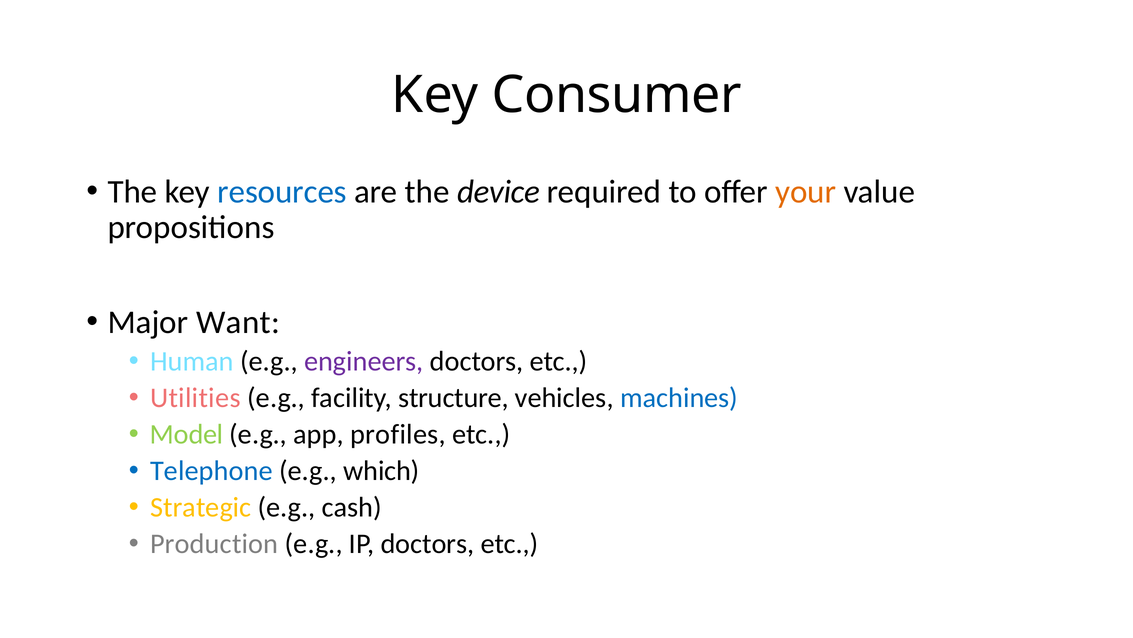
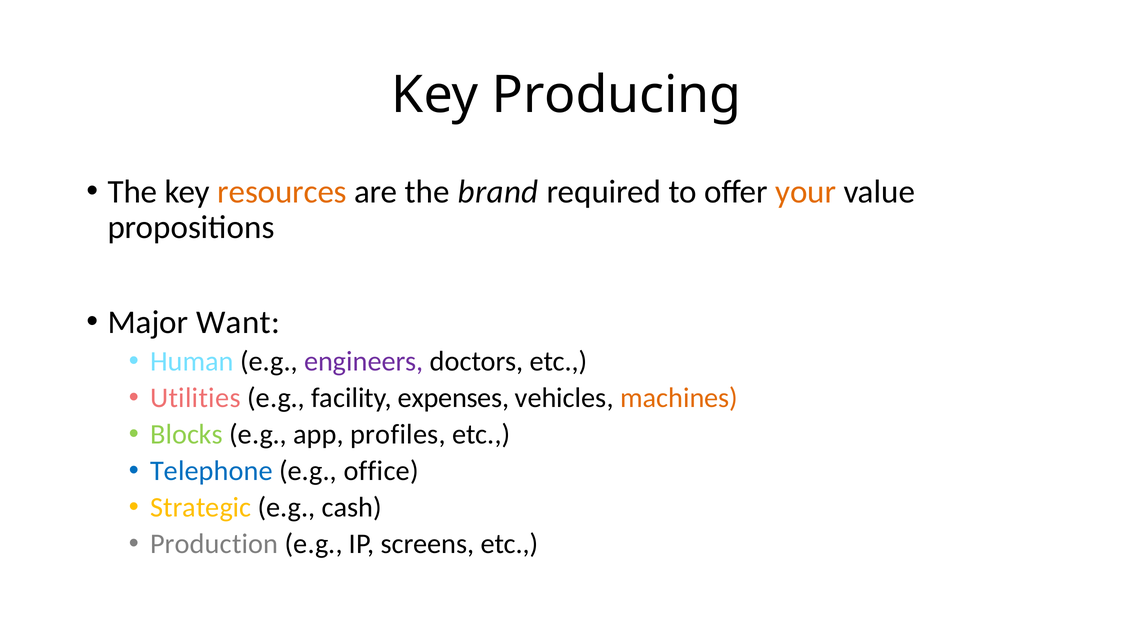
Consumer: Consumer -> Producing
resources colour: blue -> orange
device: device -> brand
structure: structure -> expenses
machines colour: blue -> orange
Model: Model -> Blocks
which: which -> office
IP doctors: doctors -> screens
